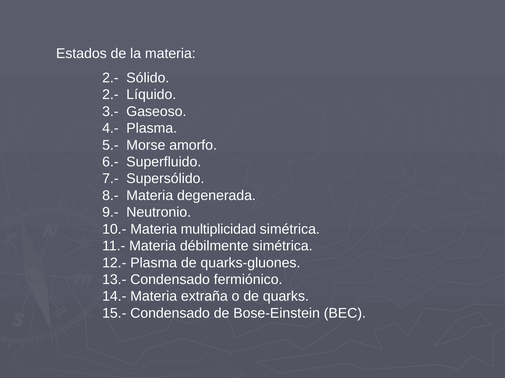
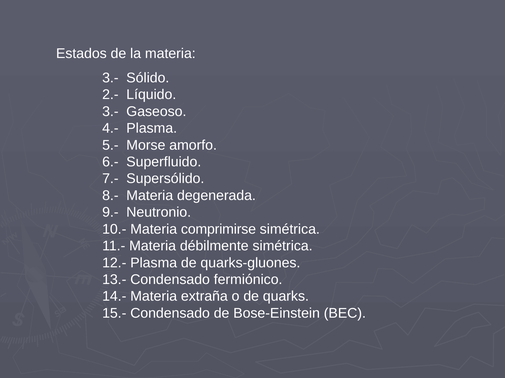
2.- at (110, 78): 2.- -> 3.-
multiplicidad: multiplicidad -> comprimirse
